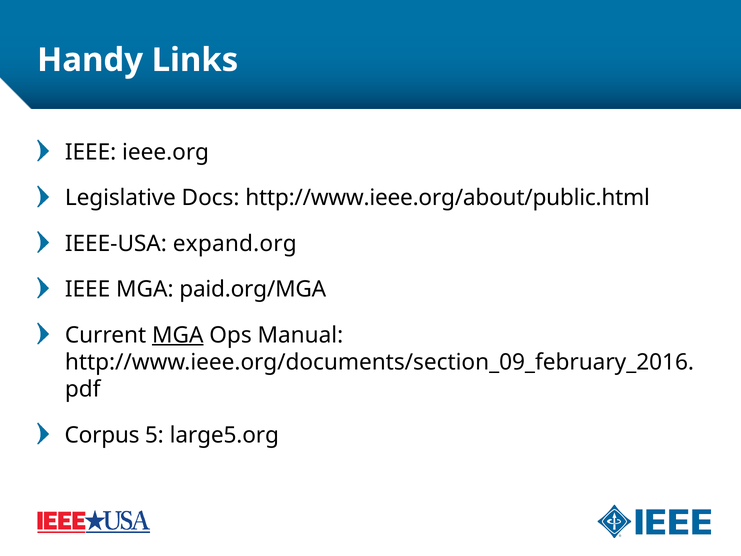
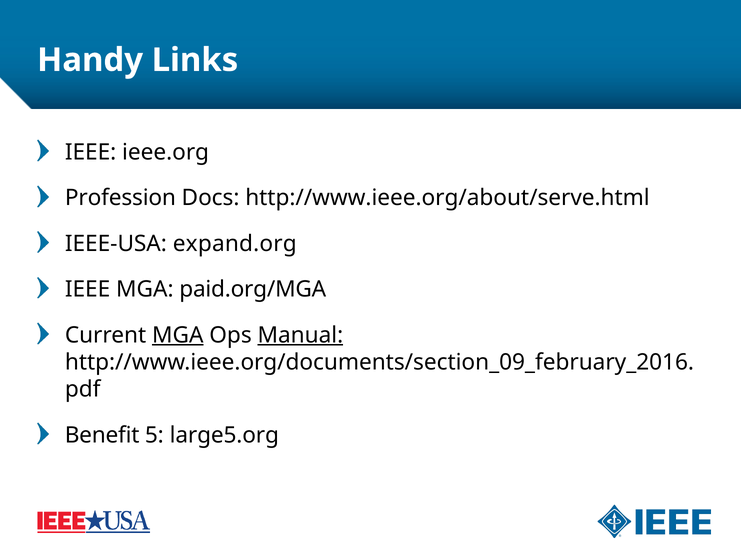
Legislative: Legislative -> Profession
http://www.ieee.org/about/public.html: http://www.ieee.org/about/public.html -> http://www.ieee.org/about/serve.html
Manual underline: none -> present
Corpus: Corpus -> Benefit
